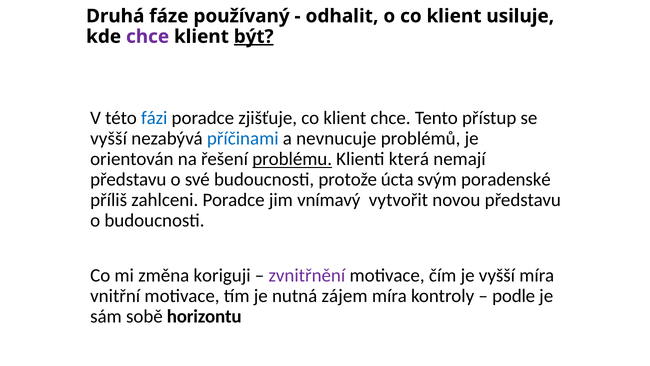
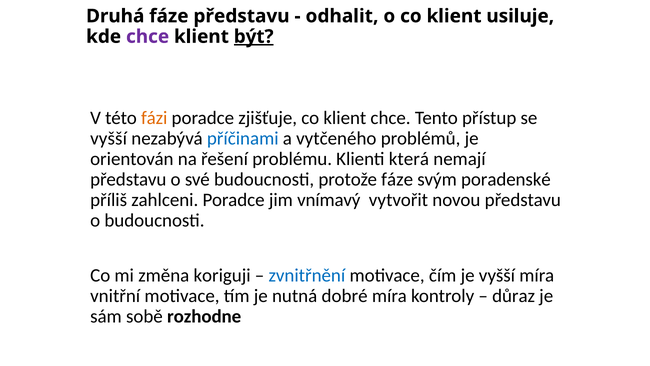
fáze používaný: používaný -> představu
fázi colour: blue -> orange
nevnucuje: nevnucuje -> vytčeného
problému underline: present -> none
protože úcta: úcta -> fáze
zvnitřnění colour: purple -> blue
zájem: zájem -> dobré
podle: podle -> důraz
horizontu: horizontu -> rozhodne
